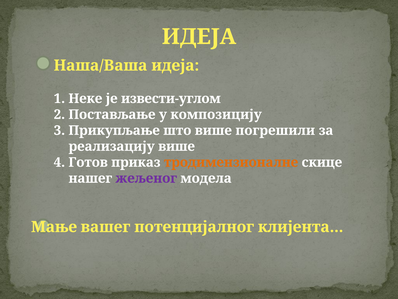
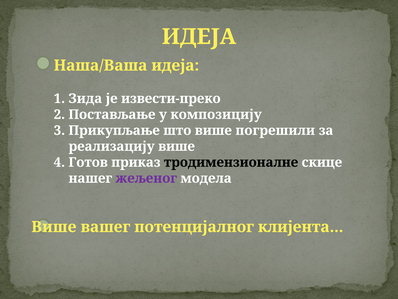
Неке: Неке -> Зида
извести-углом: извести-углом -> извести-преко
тродимензионалне colour: orange -> black
Мање at (54, 227): Мање -> Више
